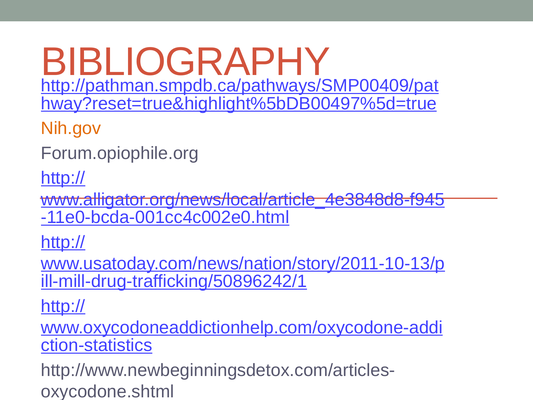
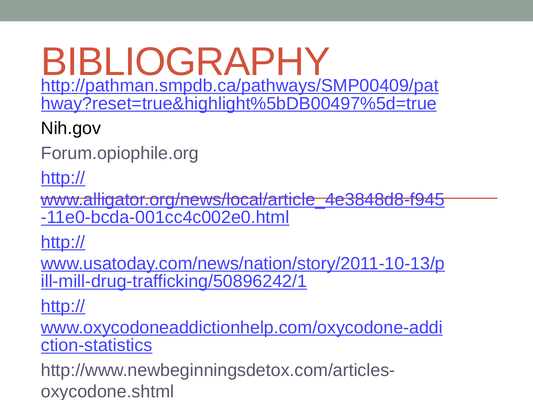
Nih.gov colour: orange -> black
